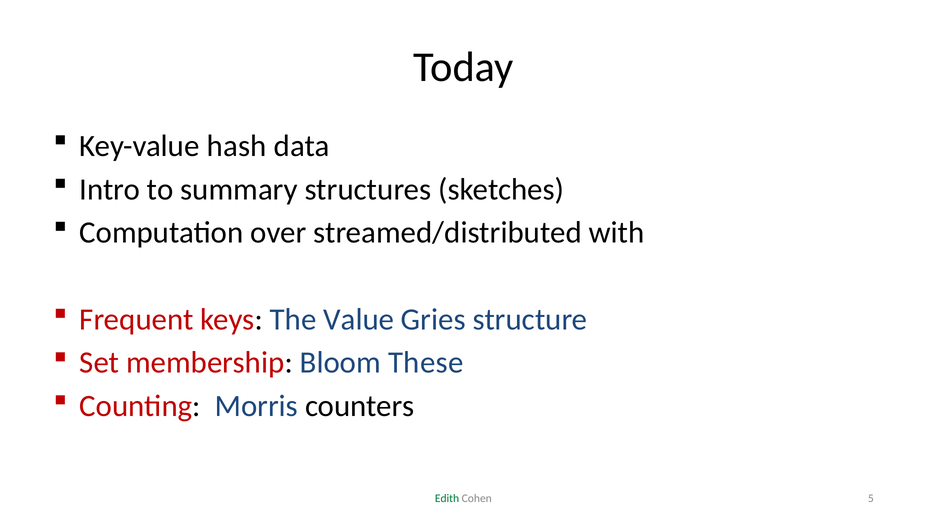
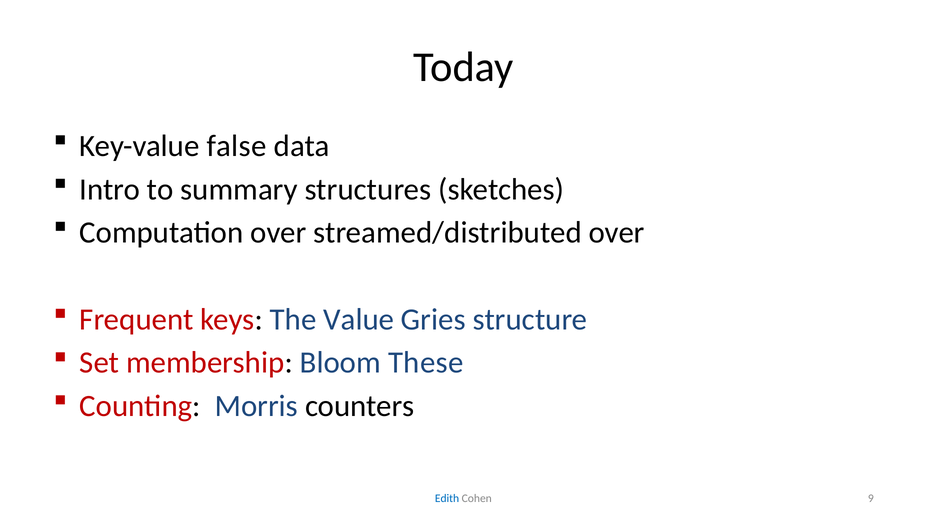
hash: hash -> false
streamed/distributed with: with -> over
Edith colour: green -> blue
5: 5 -> 9
